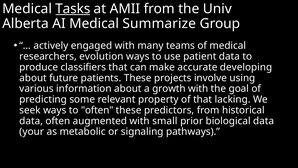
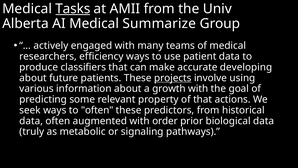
evolution: evolution -> efficiency
projects underline: none -> present
lacking: lacking -> actions
small: small -> order
your: your -> truly
